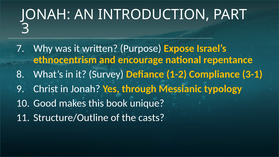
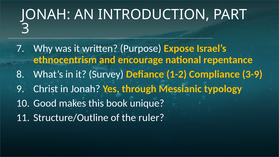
3-1: 3-1 -> 3-9
casts: casts -> ruler
